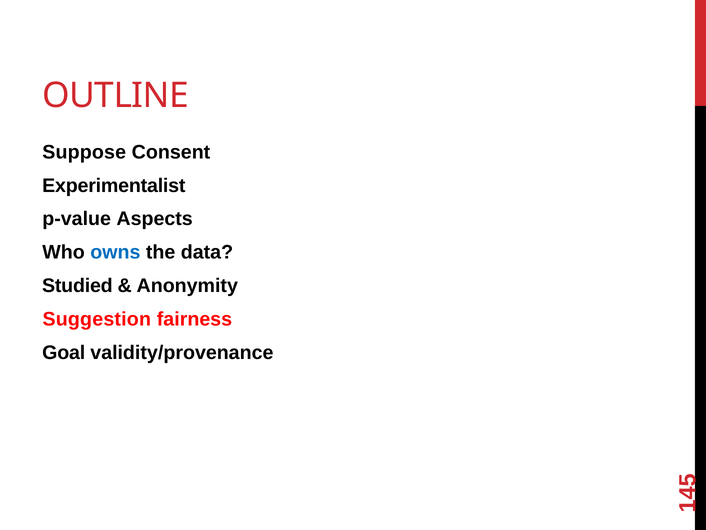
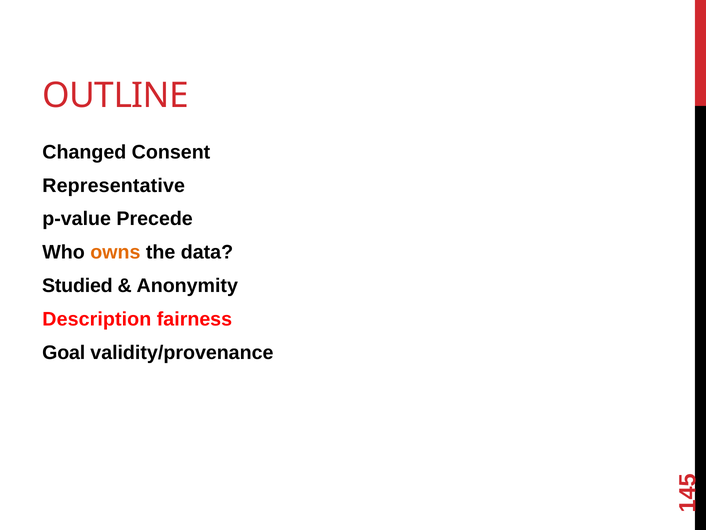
Suppose: Suppose -> Changed
Experimentalist: Experimentalist -> Representative
Aspects: Aspects -> Precede
owns colour: blue -> orange
Suggestion: Suggestion -> Description
